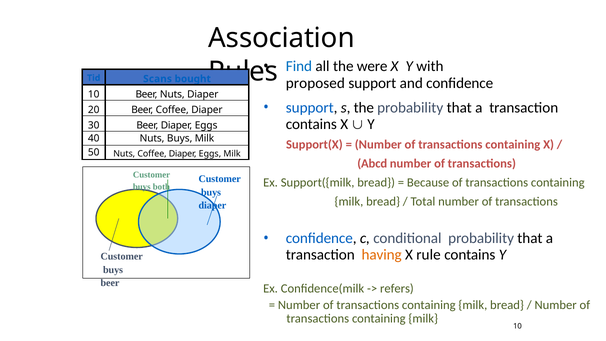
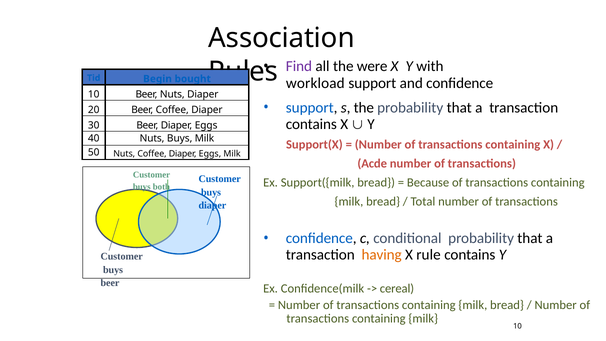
Find colour: blue -> purple
Scans: Scans -> Begin
proposed: proposed -> workload
Abcd: Abcd -> Acde
refers: refers -> cereal
